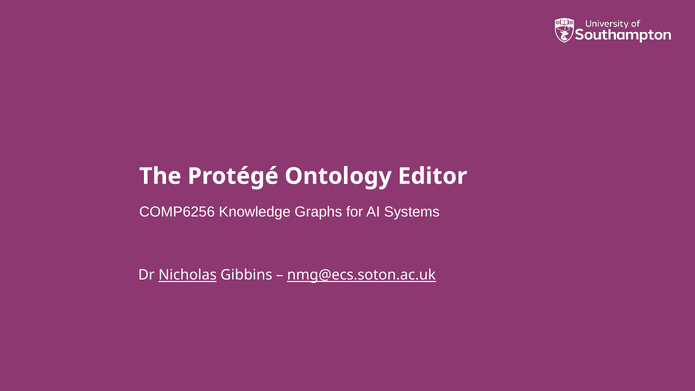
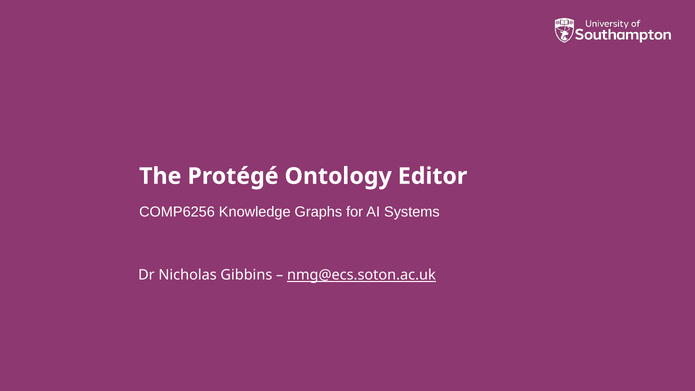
Nicholas underline: present -> none
